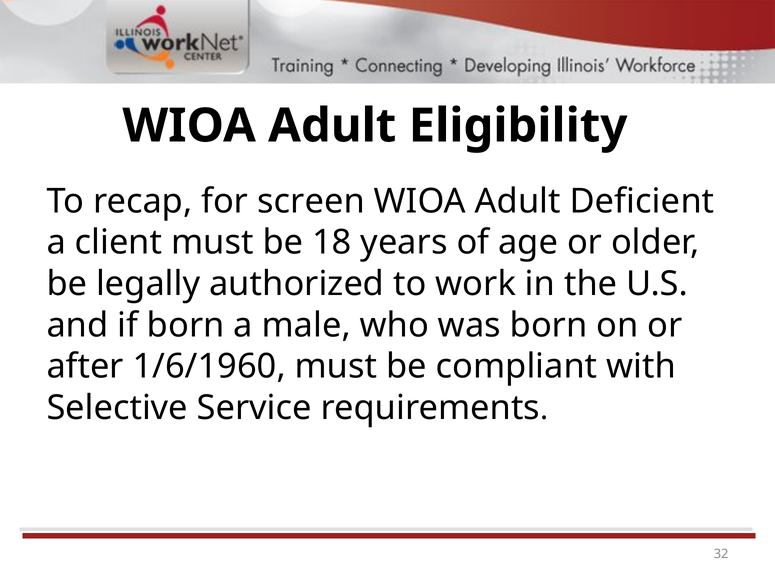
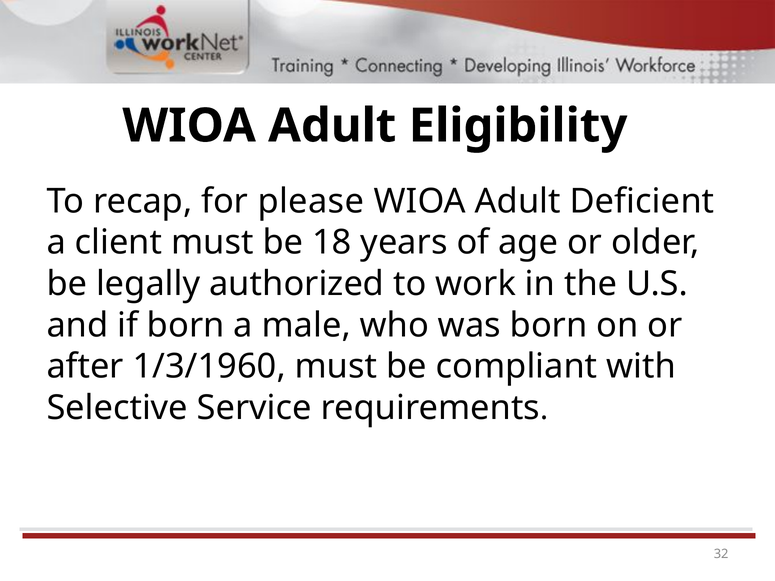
screen: screen -> please
1/6/1960: 1/6/1960 -> 1/3/1960
